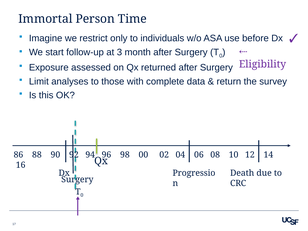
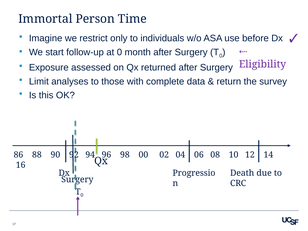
at 3: 3 -> 0
